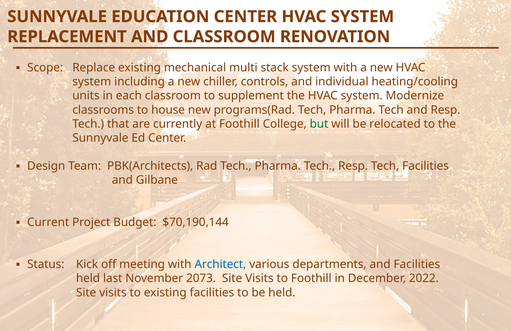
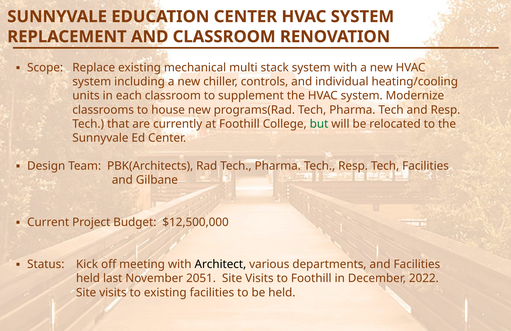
$70,190,144: $70,190,144 -> $12,500,000
Architect colour: blue -> black
2073: 2073 -> 2051
